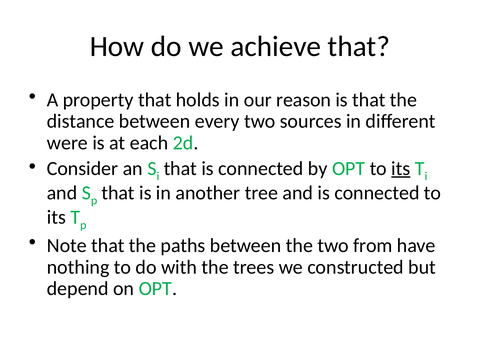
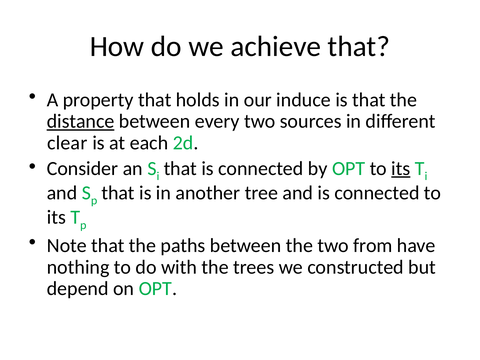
reason: reason -> induce
distance underline: none -> present
were: were -> clear
